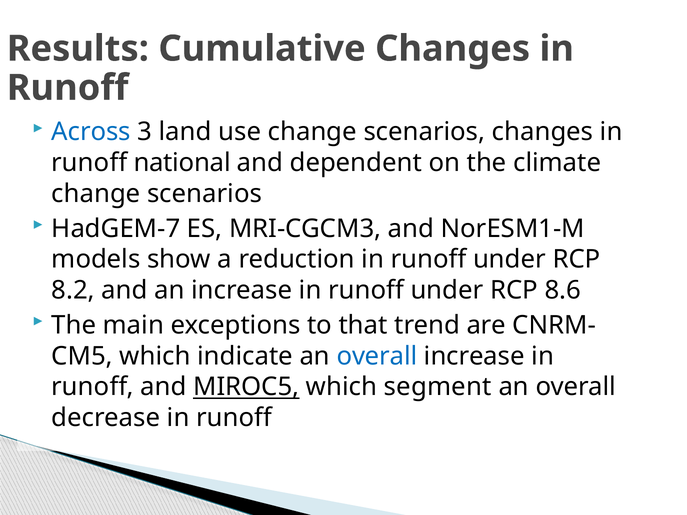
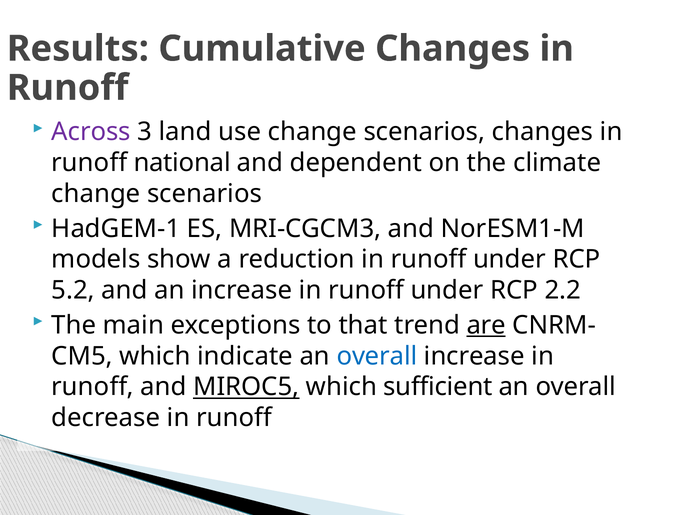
Across colour: blue -> purple
HadGEM-7: HadGEM-7 -> HadGEM-1
8.2: 8.2 -> 5.2
8.6: 8.6 -> 2.2
are underline: none -> present
segment: segment -> sufficient
